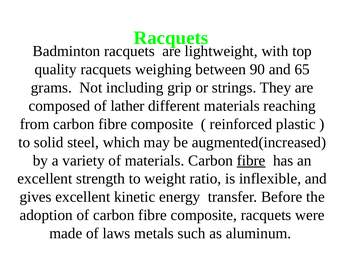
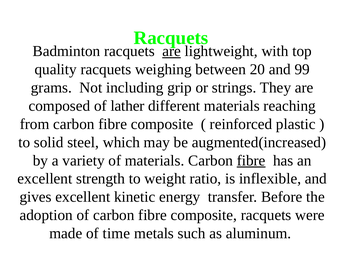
are at (172, 51) underline: none -> present
90: 90 -> 20
65: 65 -> 99
laws: laws -> time
